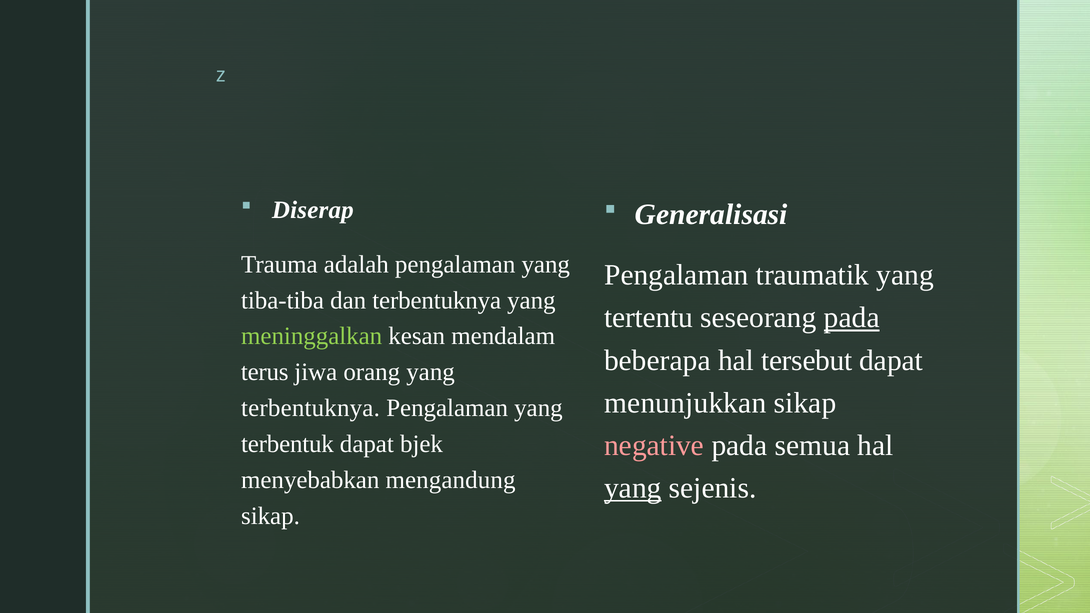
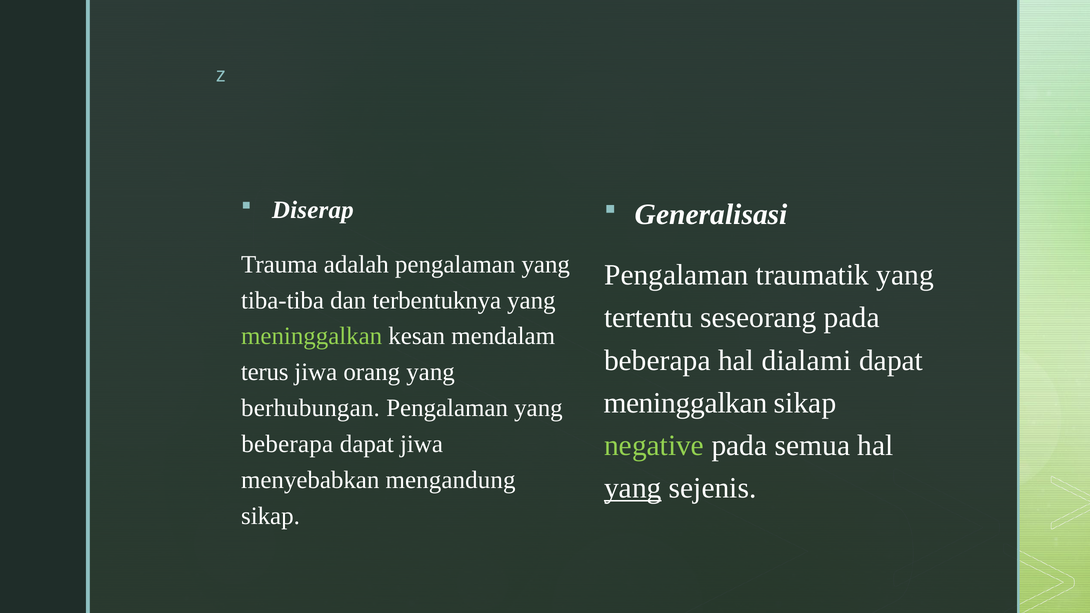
pada at (852, 318) underline: present -> none
tersebut: tersebut -> dialami
menunjukkan at (685, 403): menunjukkan -> meninggalkan
terbentuknya at (310, 408): terbentuknya -> berhubungan
negative colour: pink -> light green
terbentuk at (287, 444): terbentuk -> beberapa
dapat bjek: bjek -> jiwa
